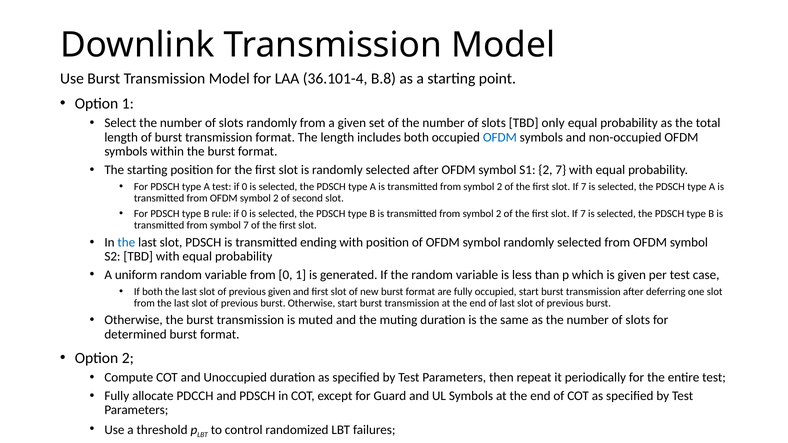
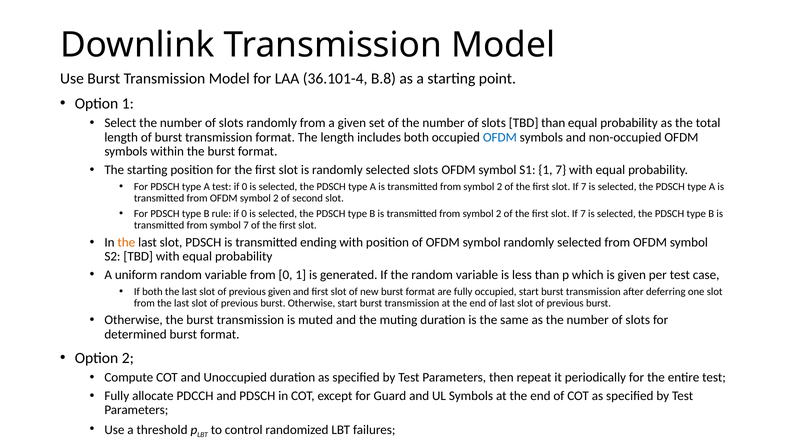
TBD only: only -> than
selected after: after -> slots
S1 2: 2 -> 1
the at (126, 242) colour: blue -> orange
